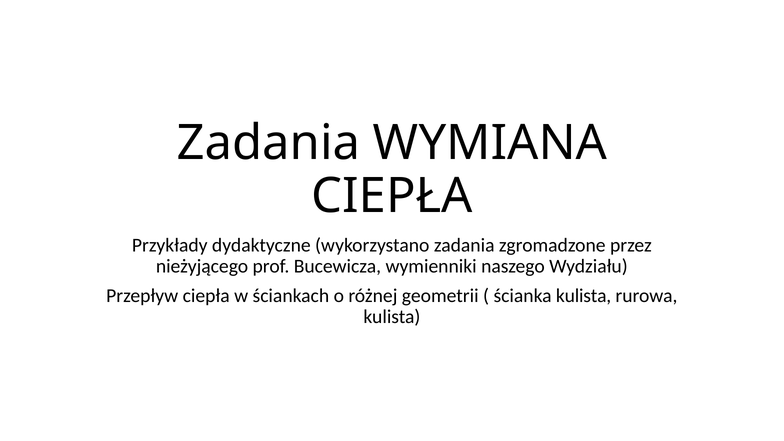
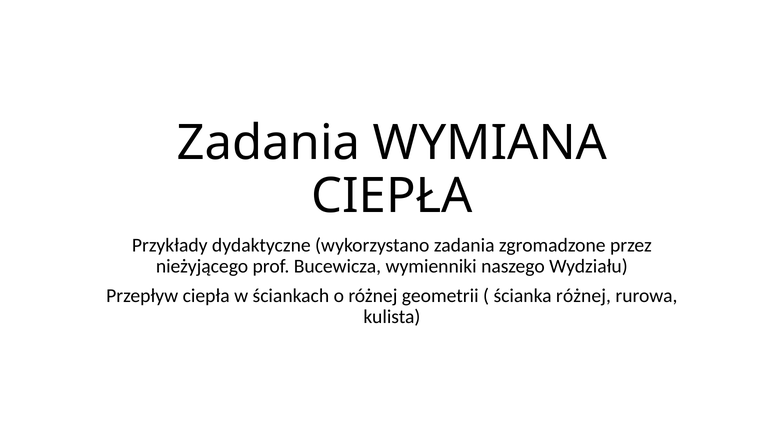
ścianka kulista: kulista -> różnej
